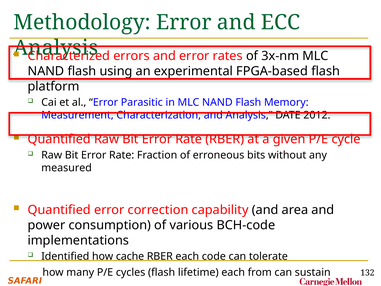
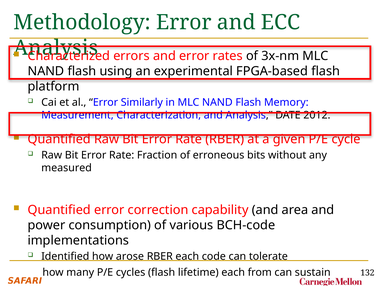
Parasitic: Parasitic -> Similarly
cache: cache -> arose
